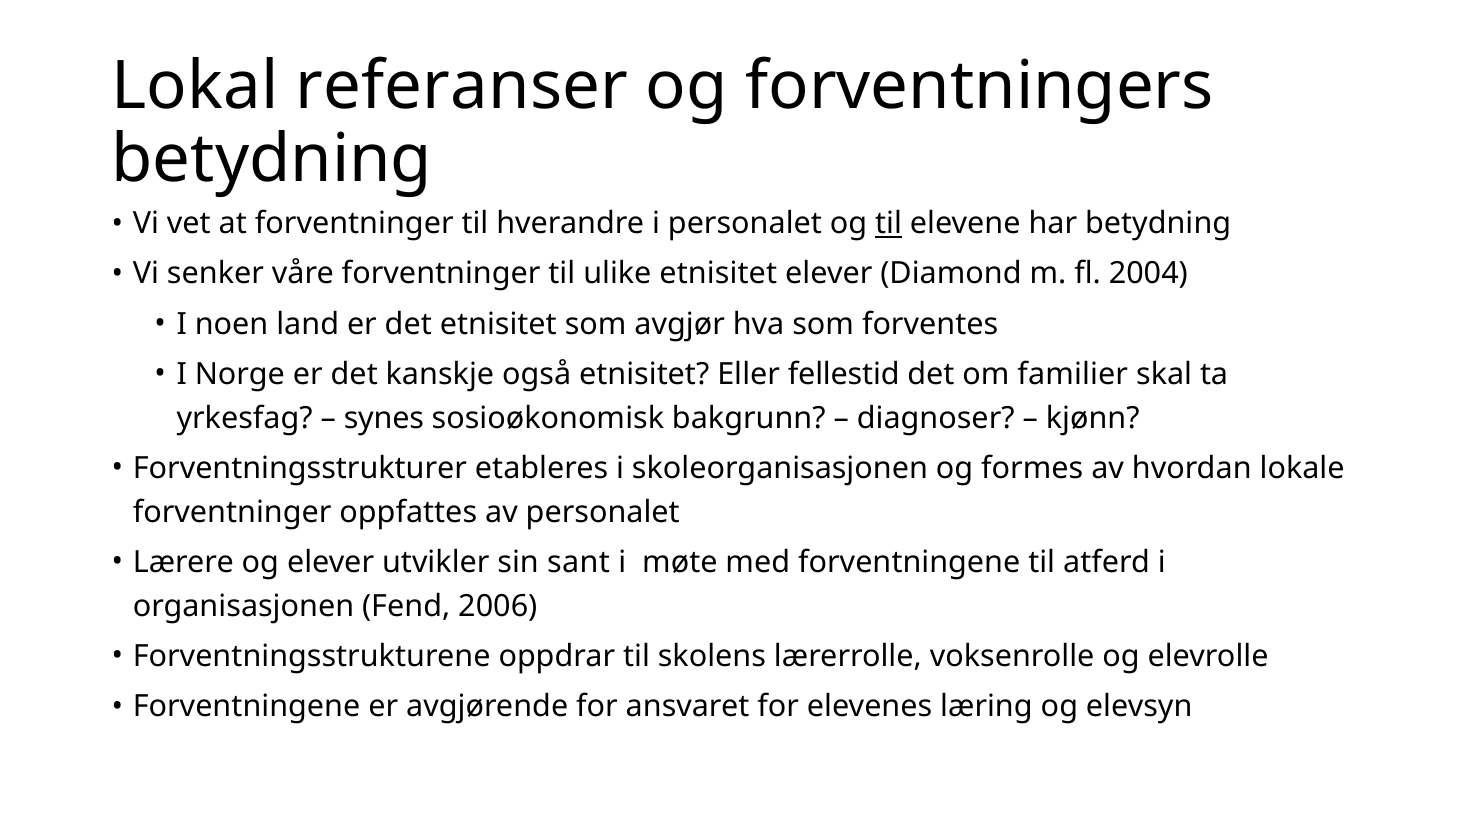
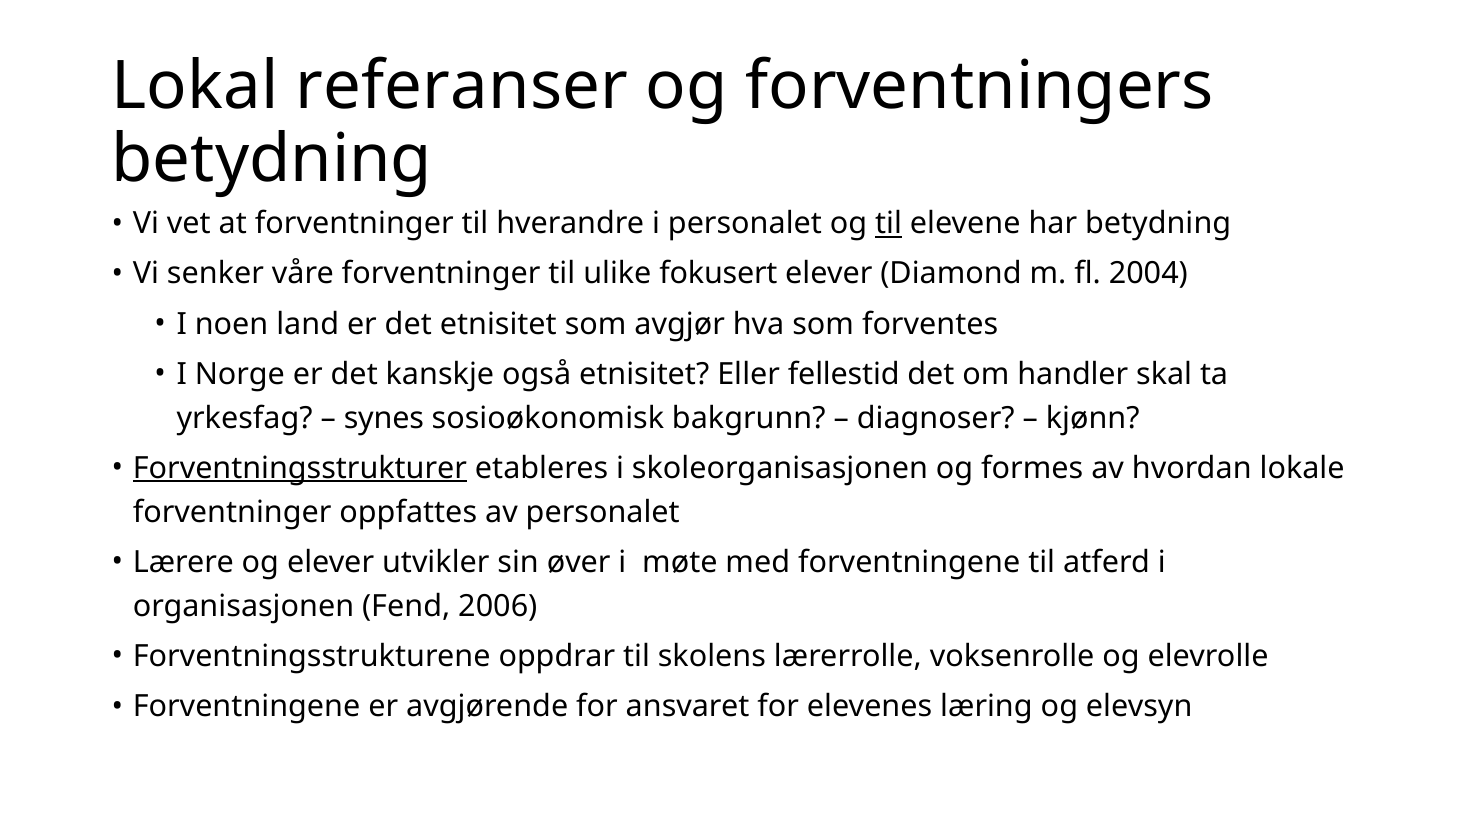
ulike etnisitet: etnisitet -> fokusert
familier: familier -> handler
Forventningsstrukturer underline: none -> present
sant: sant -> øver
